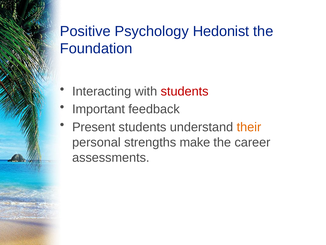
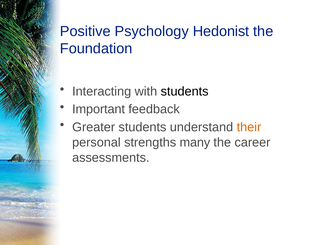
students at (185, 91) colour: red -> black
Present: Present -> Greater
make: make -> many
